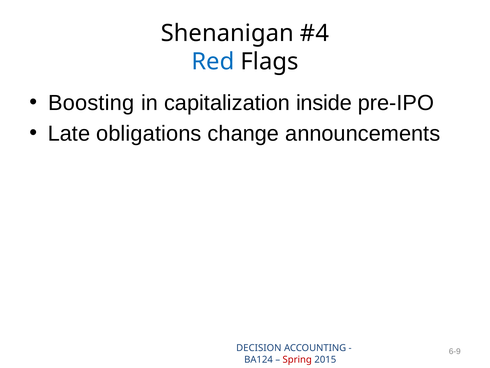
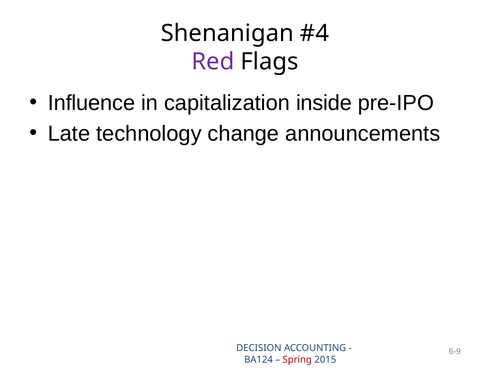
Red colour: blue -> purple
Boosting: Boosting -> Influence
obligations: obligations -> technology
